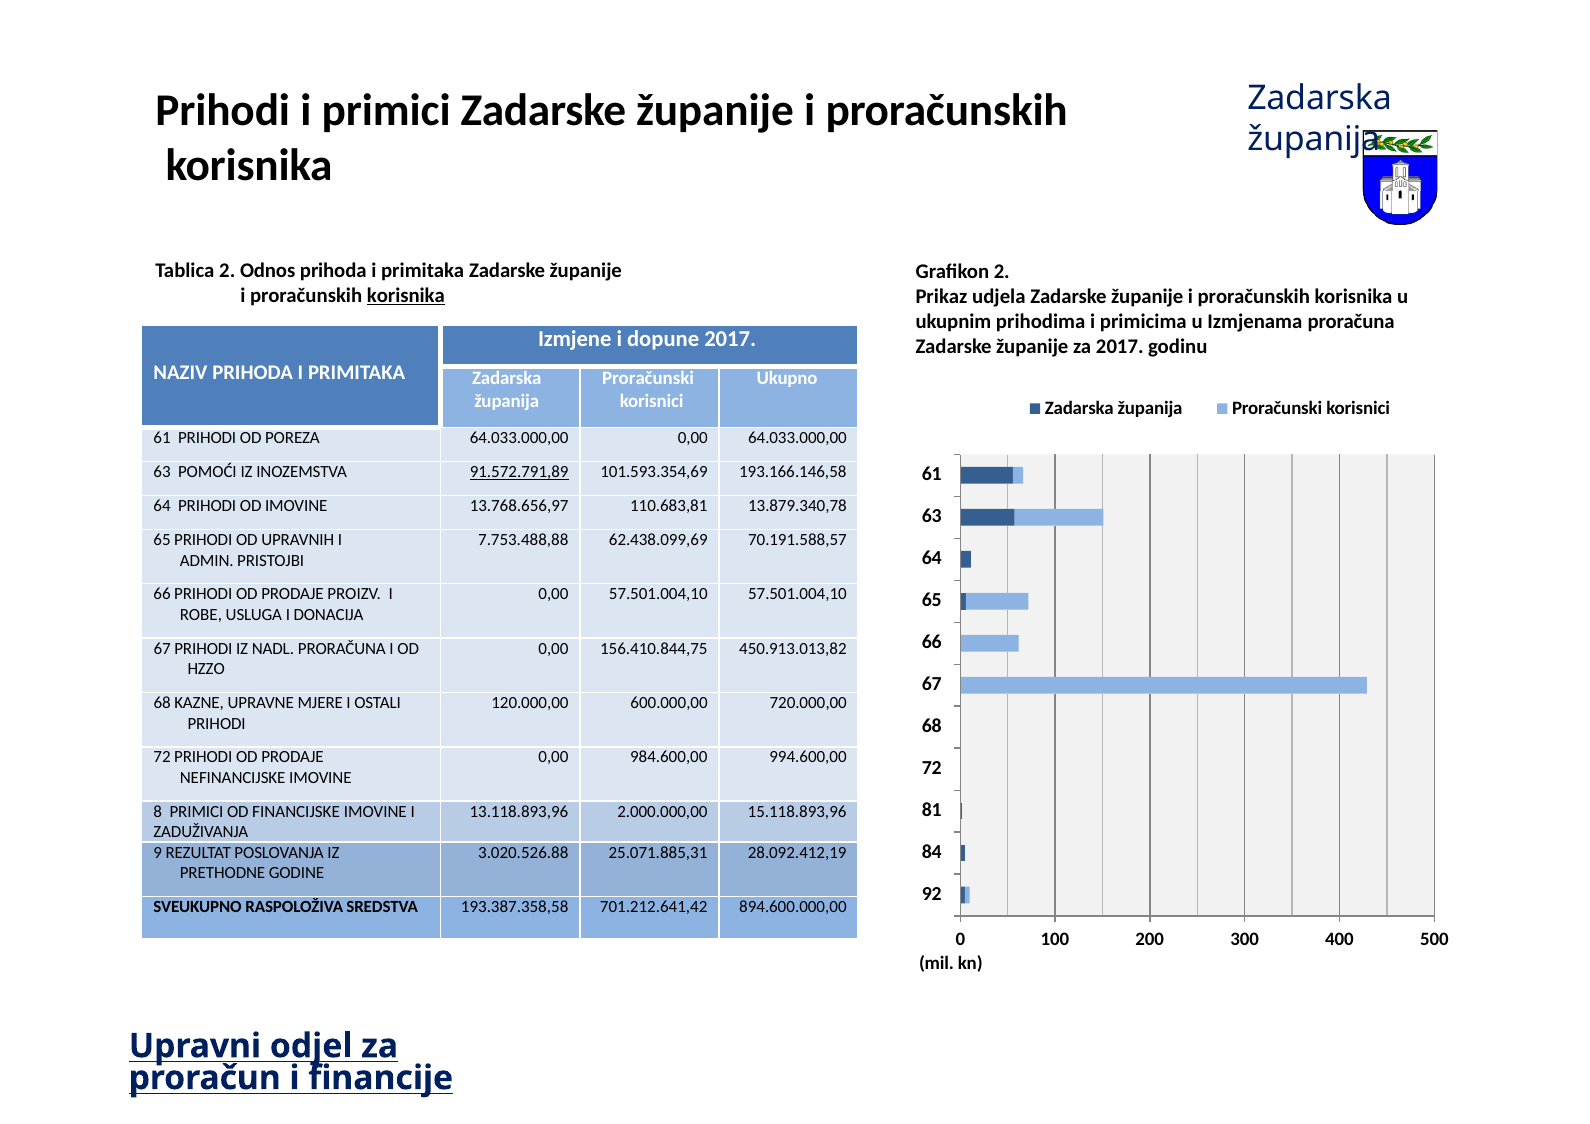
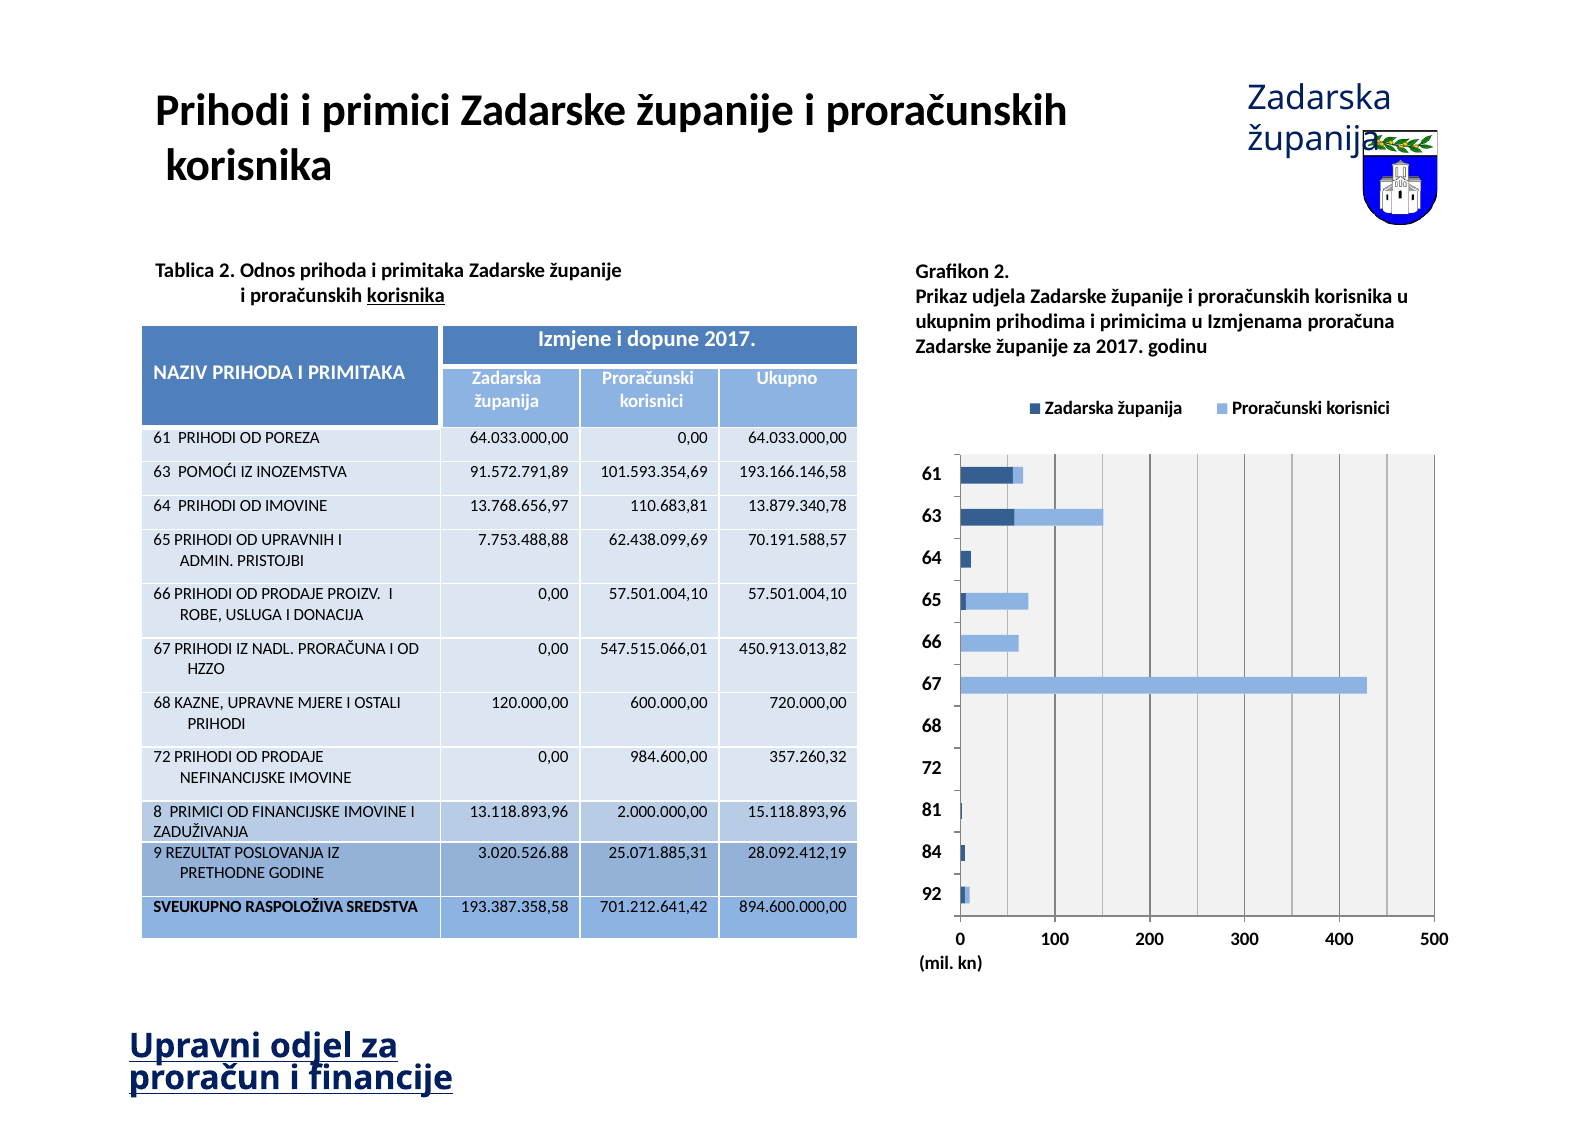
91.572.791,89 underline: present -> none
156.410.844,75: 156.410.844,75 -> 547.515.066,01
994.600,00: 994.600,00 -> 357.260,32
